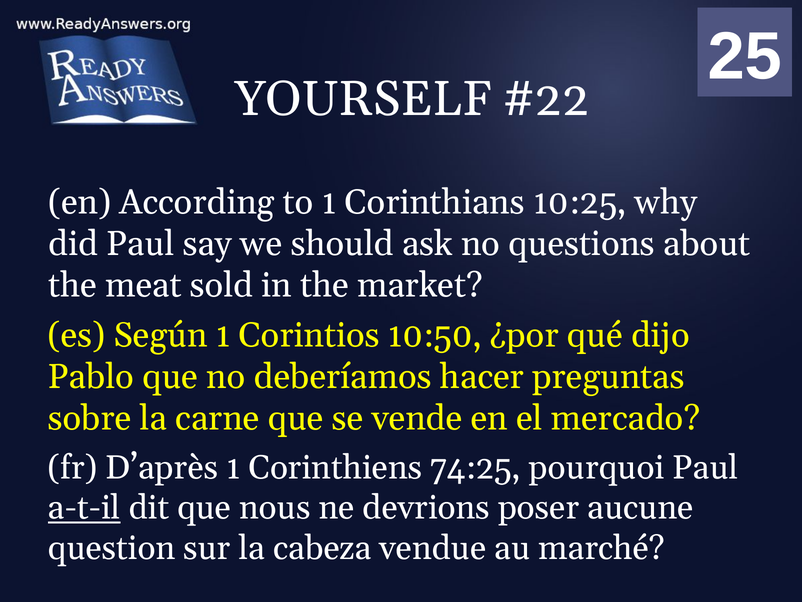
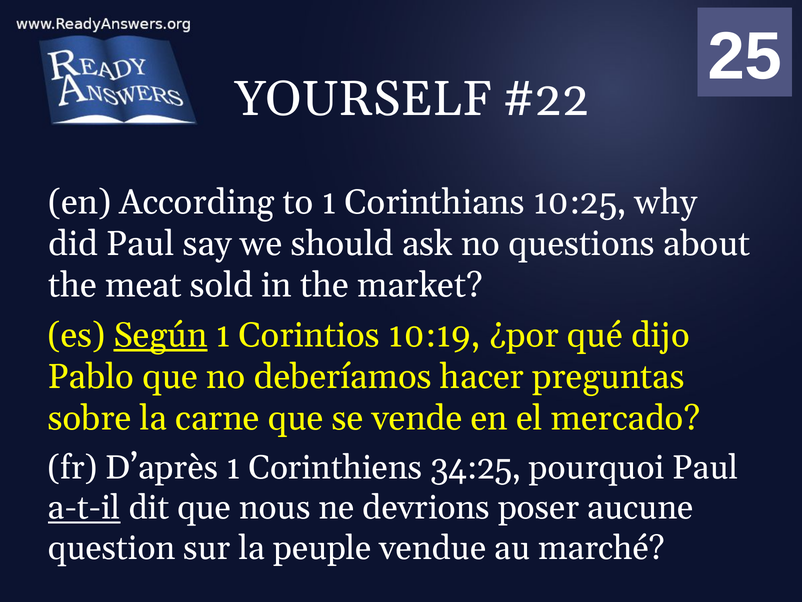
Según underline: none -> present
10:50: 10:50 -> 10:19
74:25: 74:25 -> 34:25
cabeza: cabeza -> peuple
